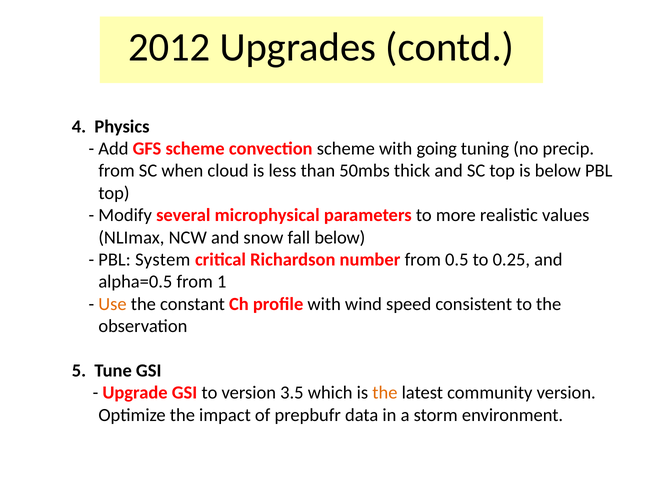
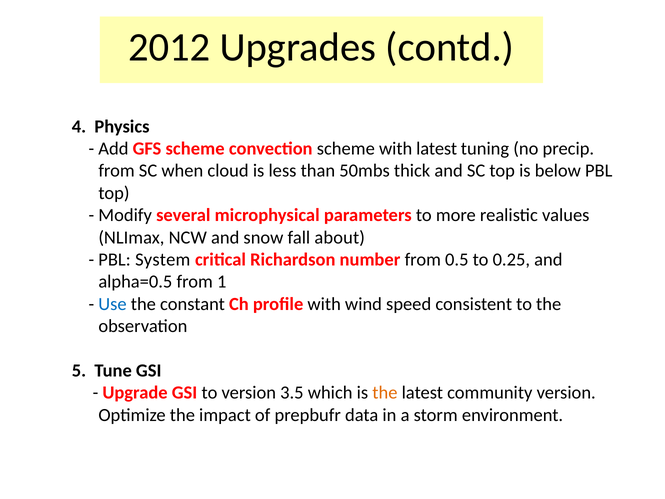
with going: going -> latest
fall below: below -> about
Use colour: orange -> blue
